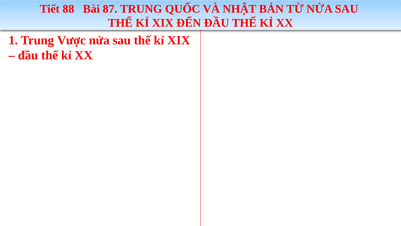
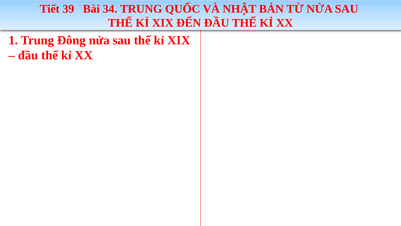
88: 88 -> 39
87: 87 -> 34
Vược: Vược -> Đông
